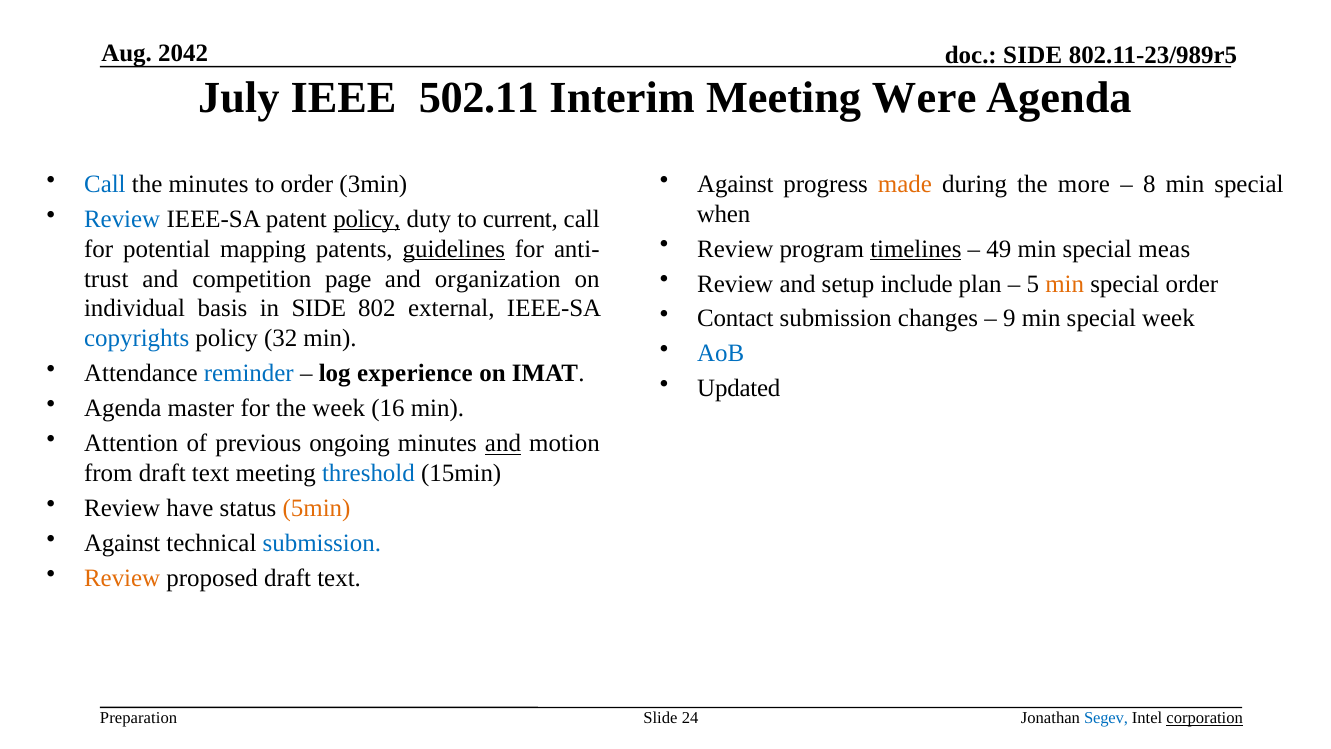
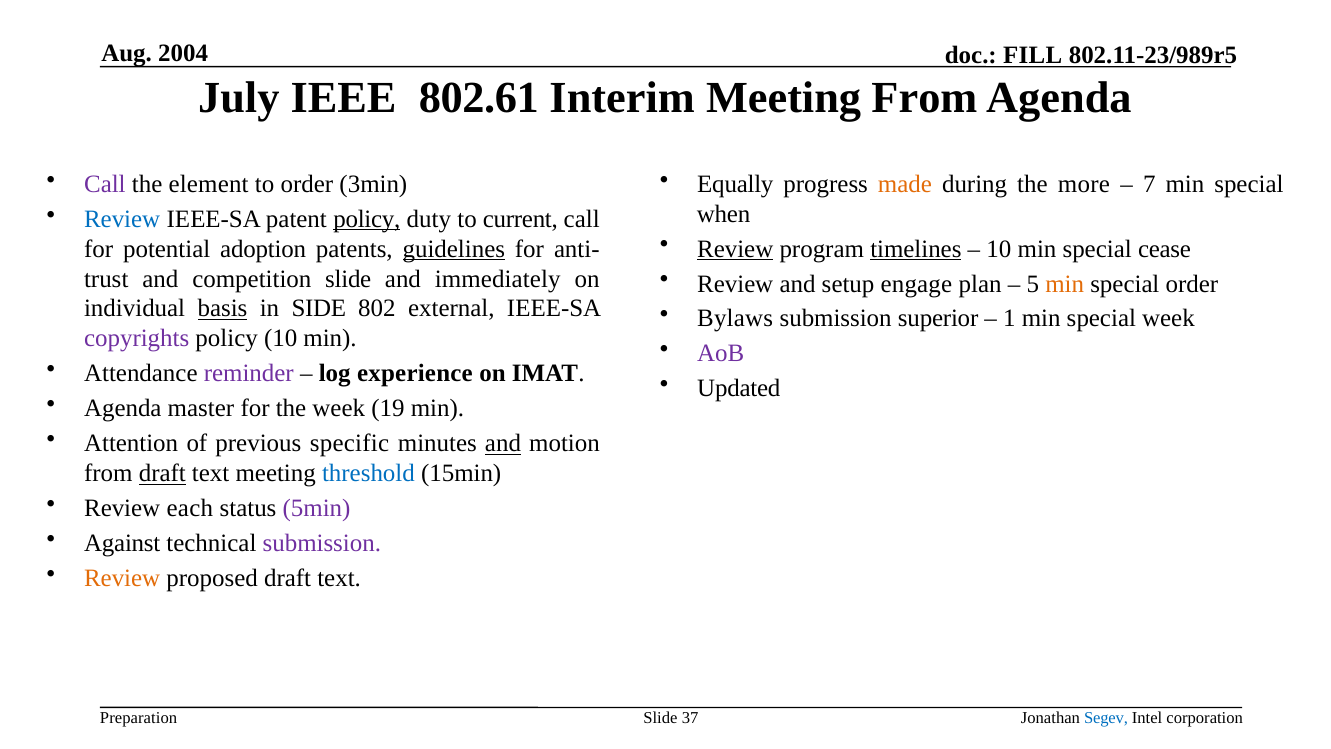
2042: 2042 -> 2004
SIDE at (1033, 56): SIDE -> FILL
502.11: 502.11 -> 802.61
Meeting Were: Were -> From
Call at (105, 184) colour: blue -> purple
the minutes: minutes -> element
Against at (735, 184): Against -> Equally
8: 8 -> 7
Review at (735, 249) underline: none -> present
49 at (999, 249): 49 -> 10
meas: meas -> cease
mapping: mapping -> adoption
competition page: page -> slide
organization: organization -> immediately
include: include -> engage
basis underline: none -> present
Contact: Contact -> Bylaws
changes: changes -> superior
9: 9 -> 1
copyrights colour: blue -> purple
policy 32: 32 -> 10
AoB colour: blue -> purple
reminder colour: blue -> purple
16: 16 -> 19
ongoing: ongoing -> specific
draft at (162, 473) underline: none -> present
have: have -> each
5min colour: orange -> purple
submission at (322, 543) colour: blue -> purple
24: 24 -> 37
corporation underline: present -> none
